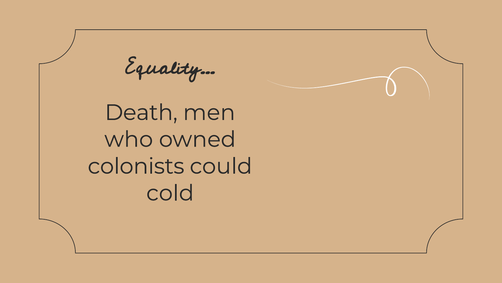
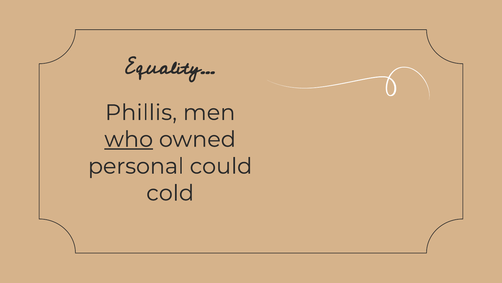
Death: Death -> Phillis
who underline: none -> present
colonists: colonists -> personal
